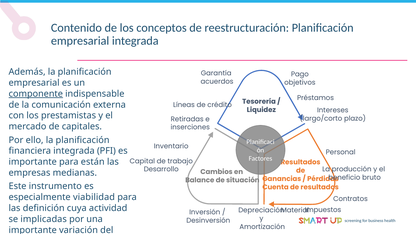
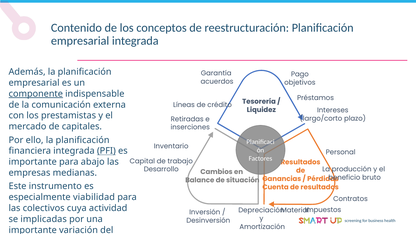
PFI underline: none -> present
están: están -> abajo
definición: definición -> colectivos
